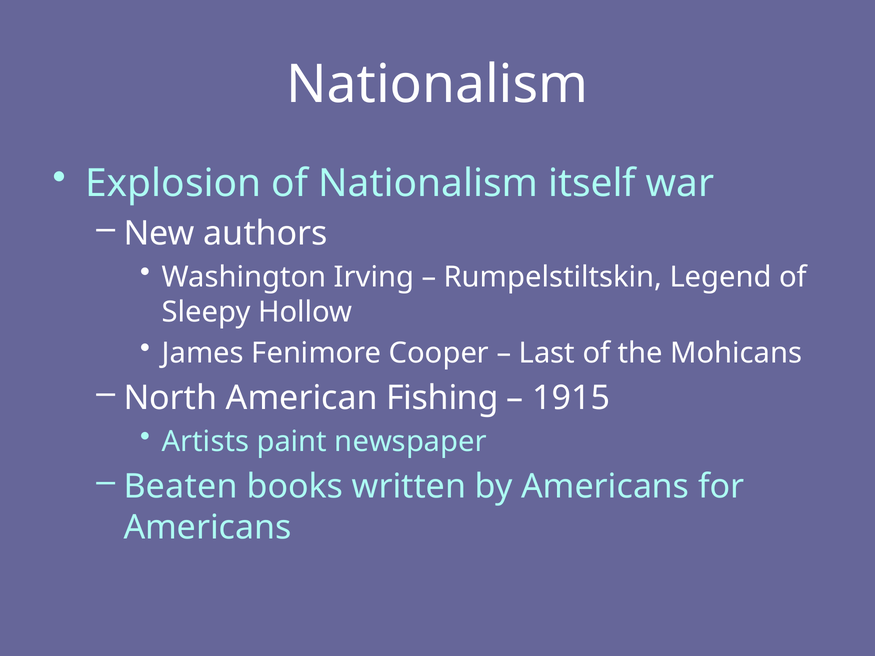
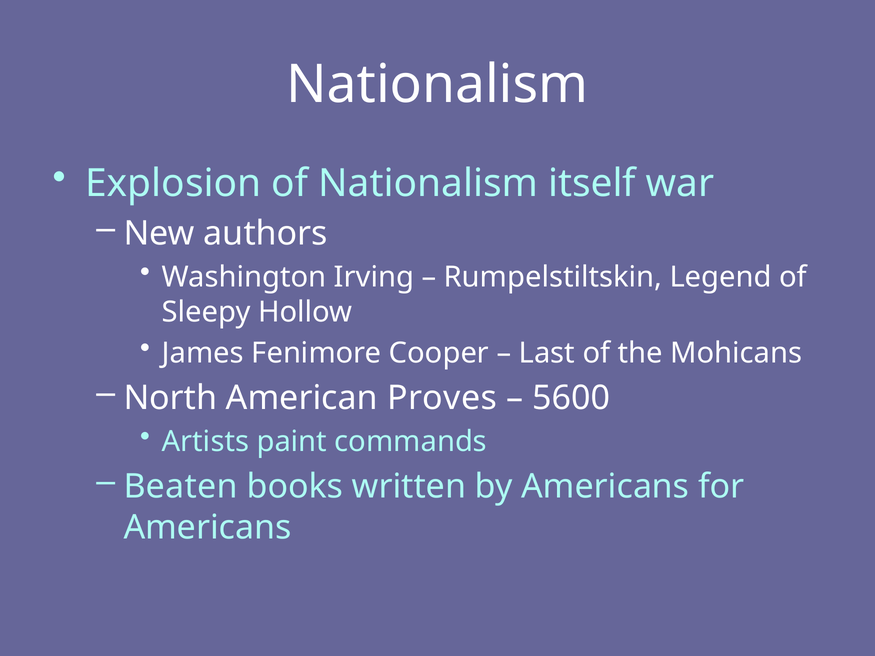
Fishing: Fishing -> Proves
1915: 1915 -> 5600
newspaper: newspaper -> commands
